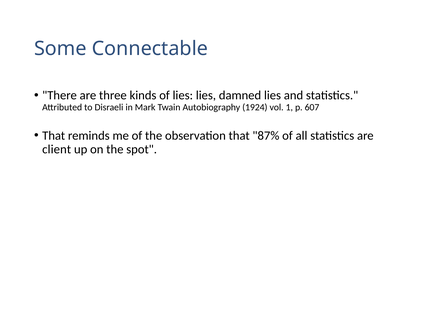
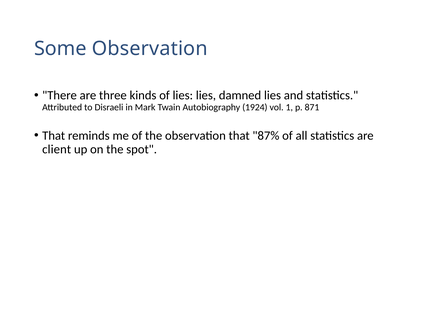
Some Connectable: Connectable -> Observation
607: 607 -> 871
